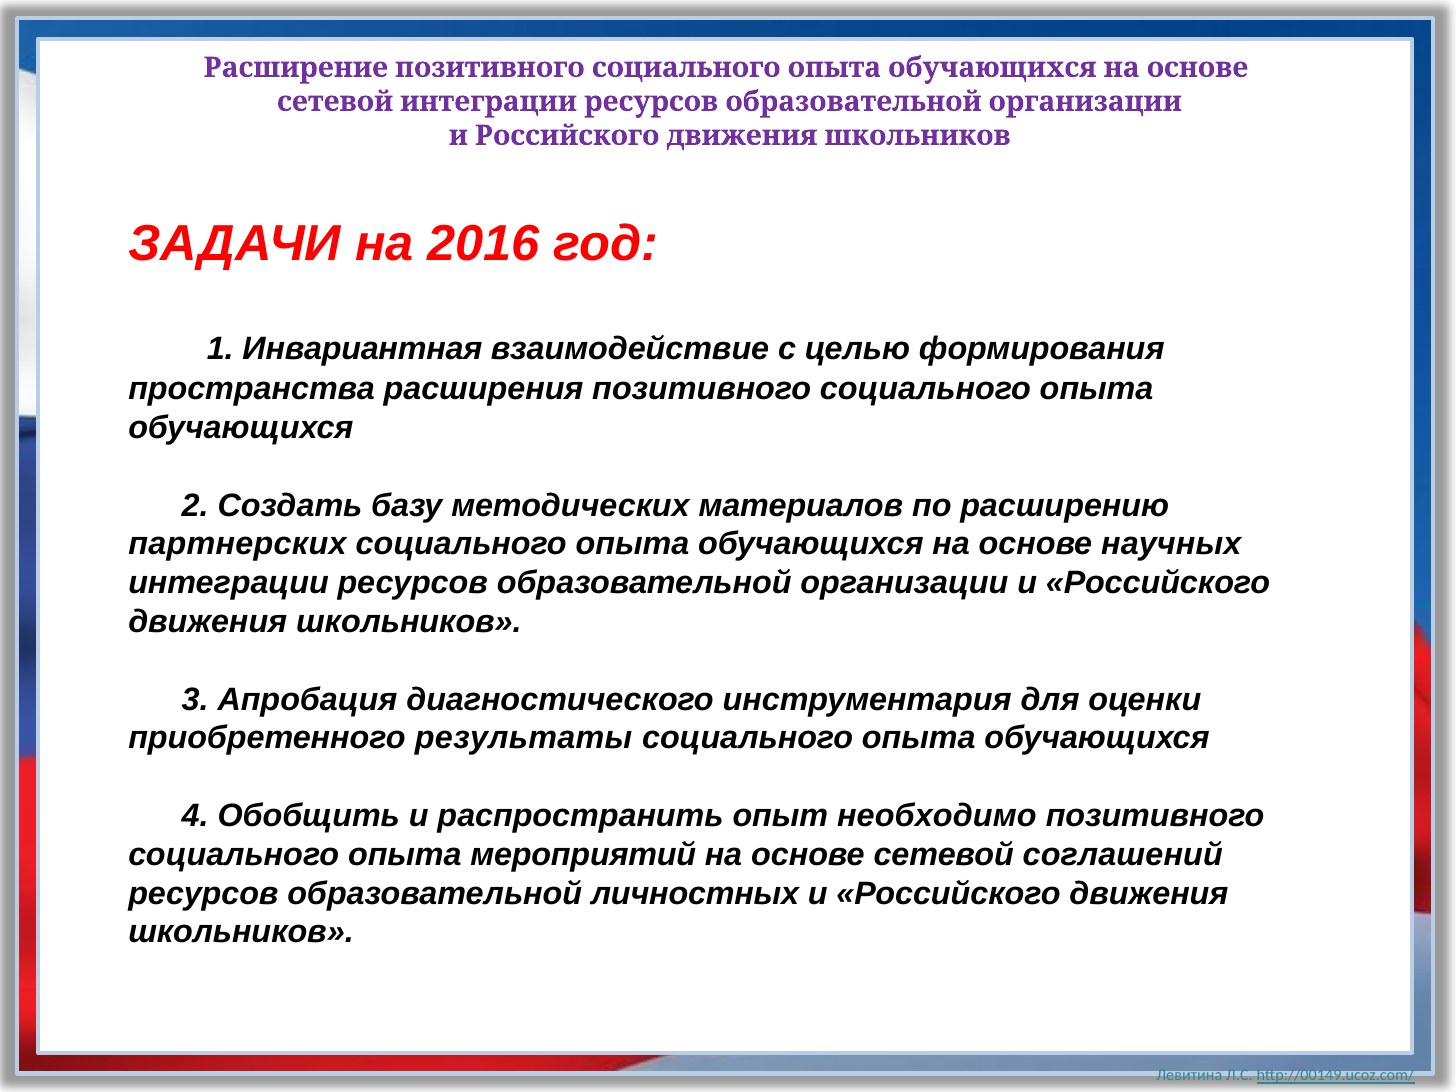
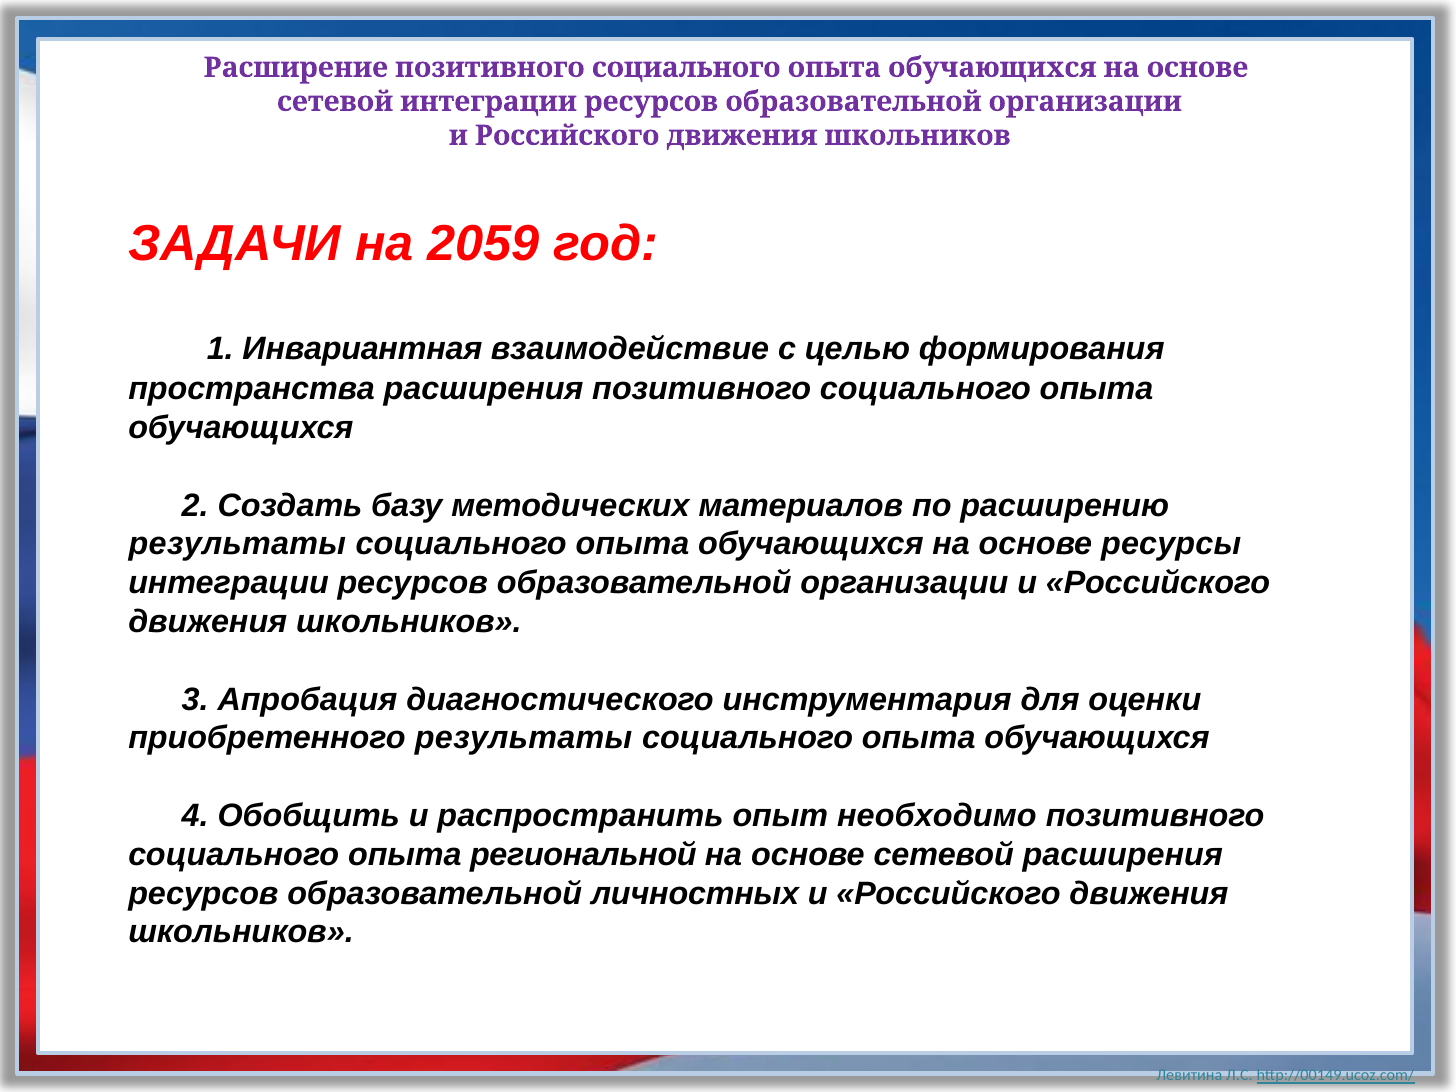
2016: 2016 -> 2059
партнерских at (237, 544): партнерских -> результаты
научных: научных -> ресурсы
мероприятий: мероприятий -> региональной
сетевой соглашений: соглашений -> расширения
